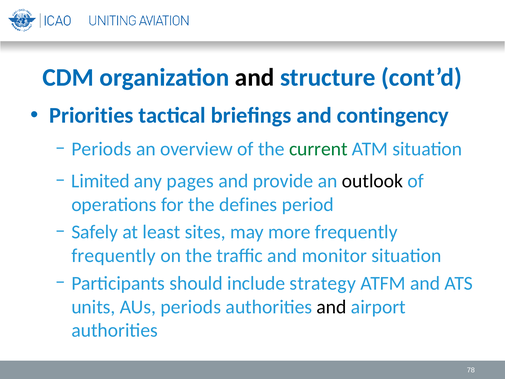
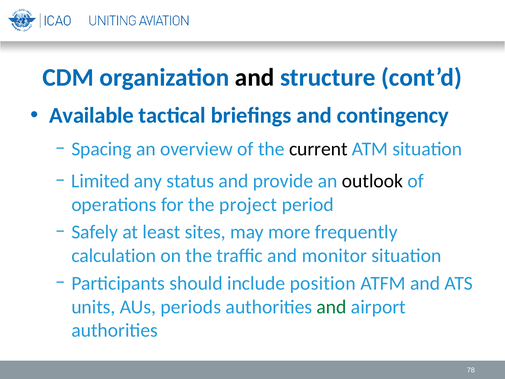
Priorities: Priorities -> Available
Periods at (101, 149): Periods -> Spacing
current colour: green -> black
pages: pages -> status
defines: defines -> project
frequently at (114, 256): frequently -> calculation
strategy: strategy -> position
and at (332, 307) colour: black -> green
